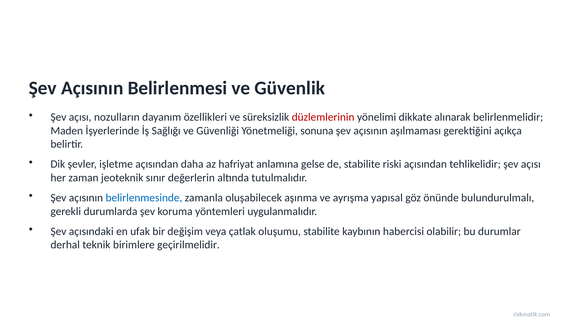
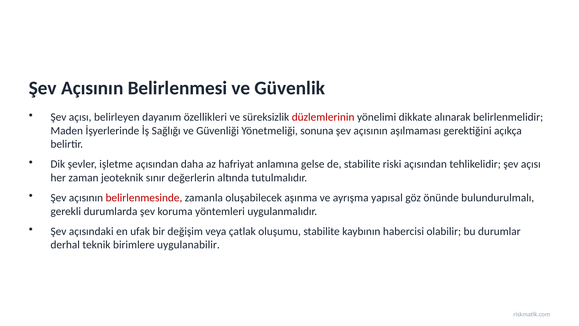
nozulların: nozulların -> belirleyen
belirlenmesinde colour: blue -> red
geçirilmelidir: geçirilmelidir -> uygulanabilir
